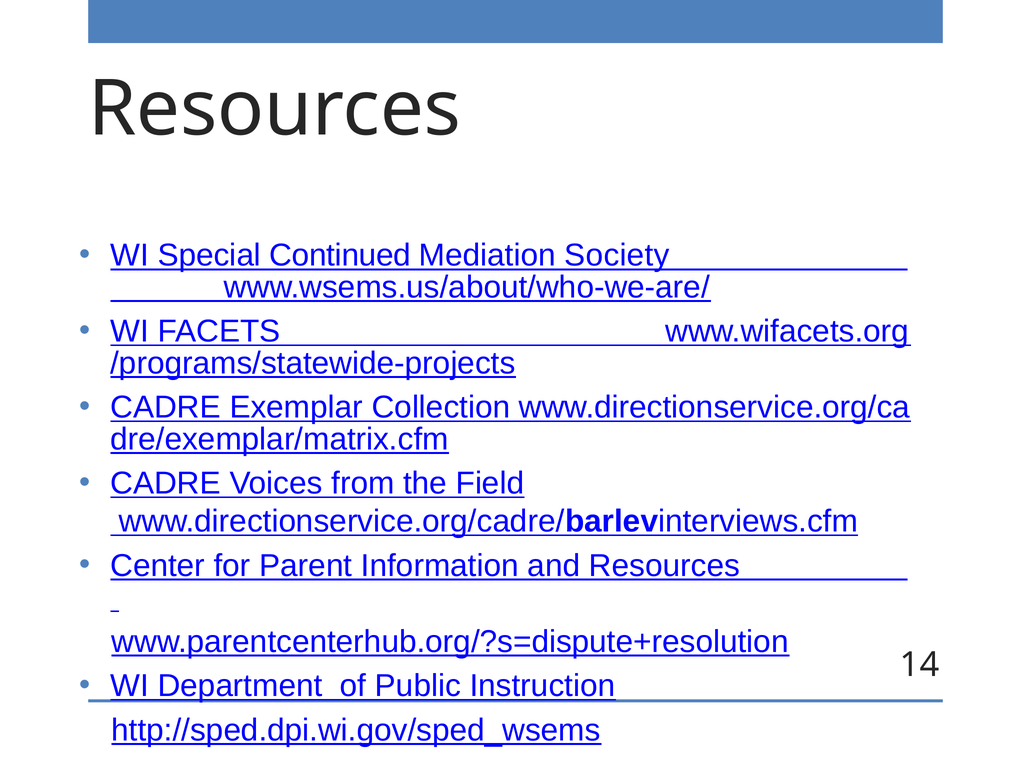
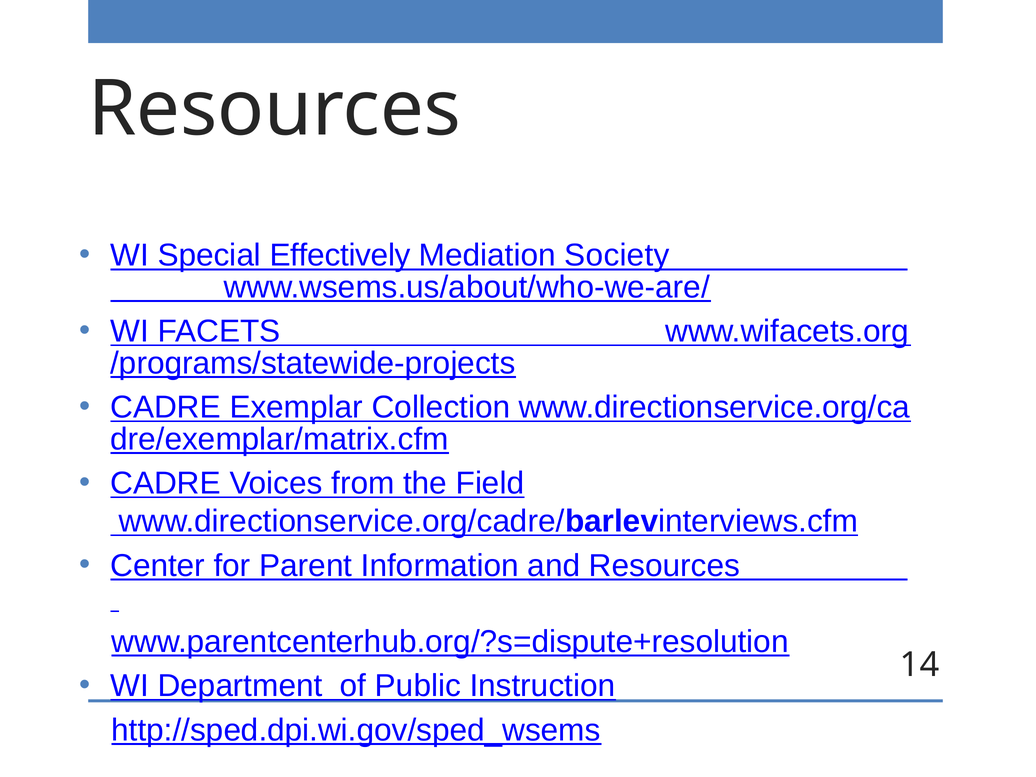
Continued: Continued -> Effectively
